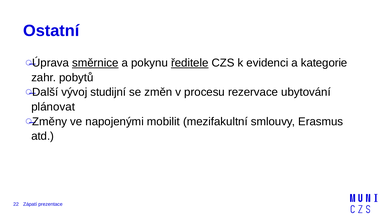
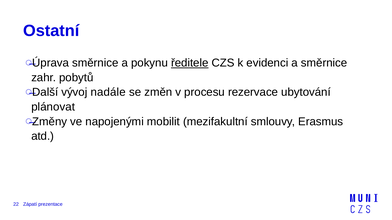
směrnice at (95, 63) underline: present -> none
a kategorie: kategorie -> směrnice
studijní: studijní -> nadále
